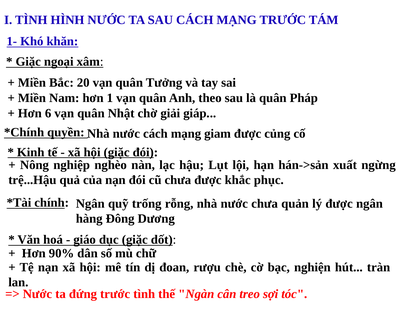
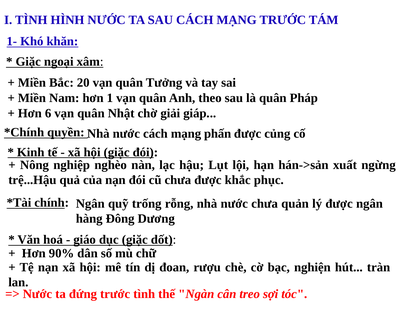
giam: giam -> phấn
